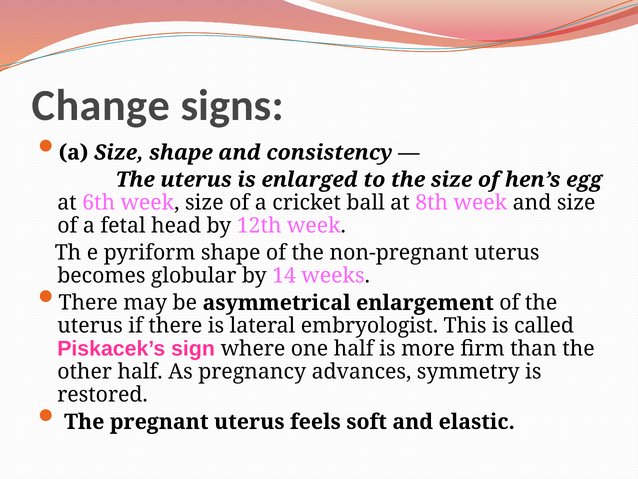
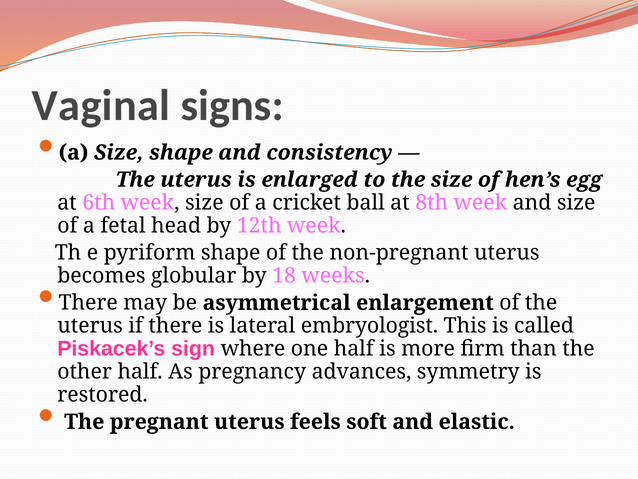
Change: Change -> Vaginal
14: 14 -> 18
